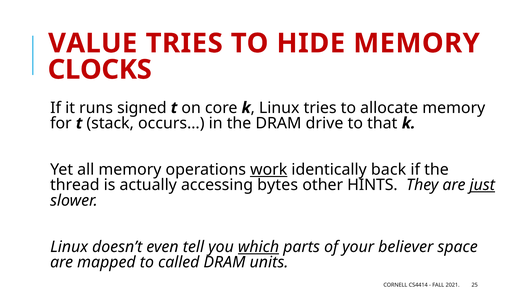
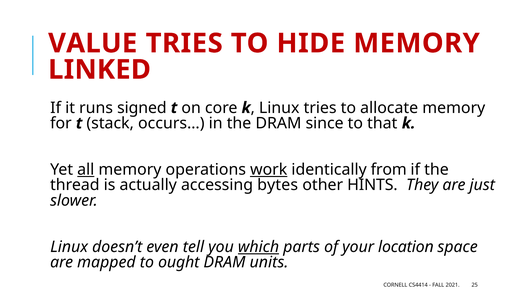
CLOCKS: CLOCKS -> LINKED
drive: drive -> since
all underline: none -> present
back: back -> from
just underline: present -> none
believer: believer -> location
called: called -> ought
